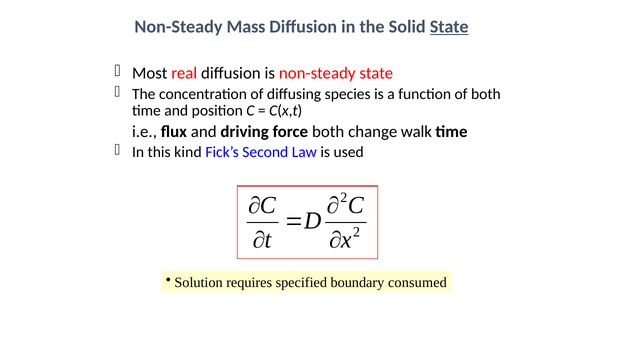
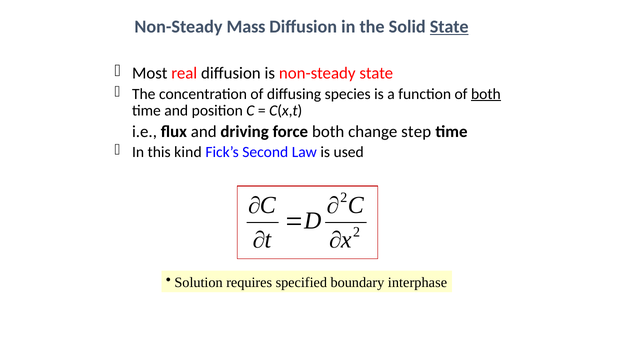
both at (486, 94) underline: none -> present
walk: walk -> step
consumed: consumed -> interphase
